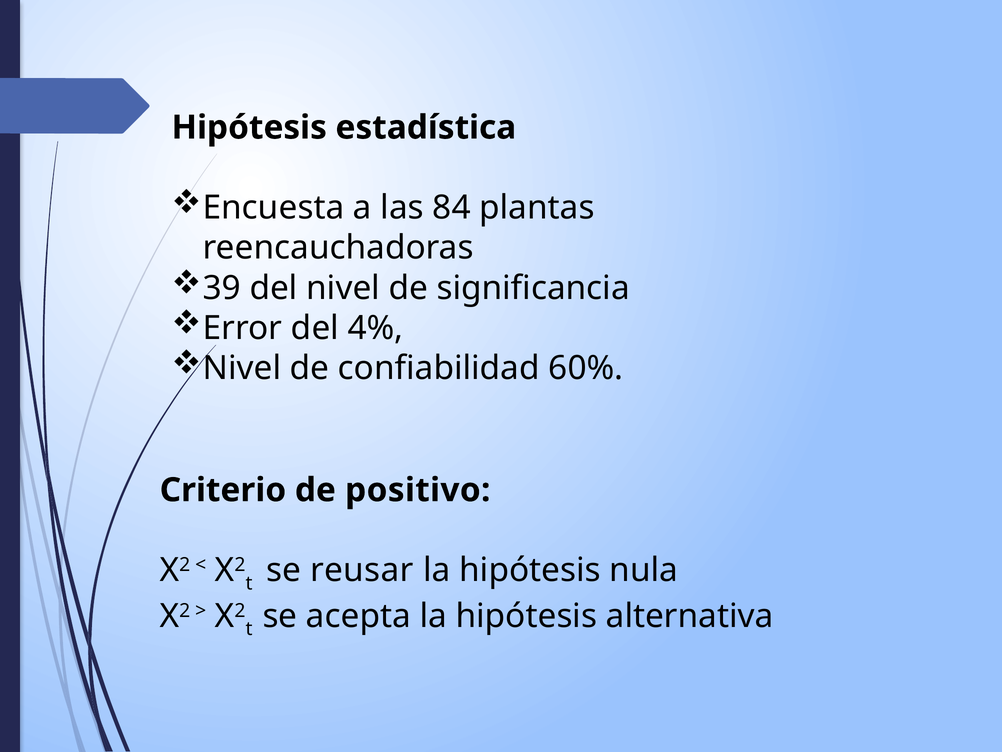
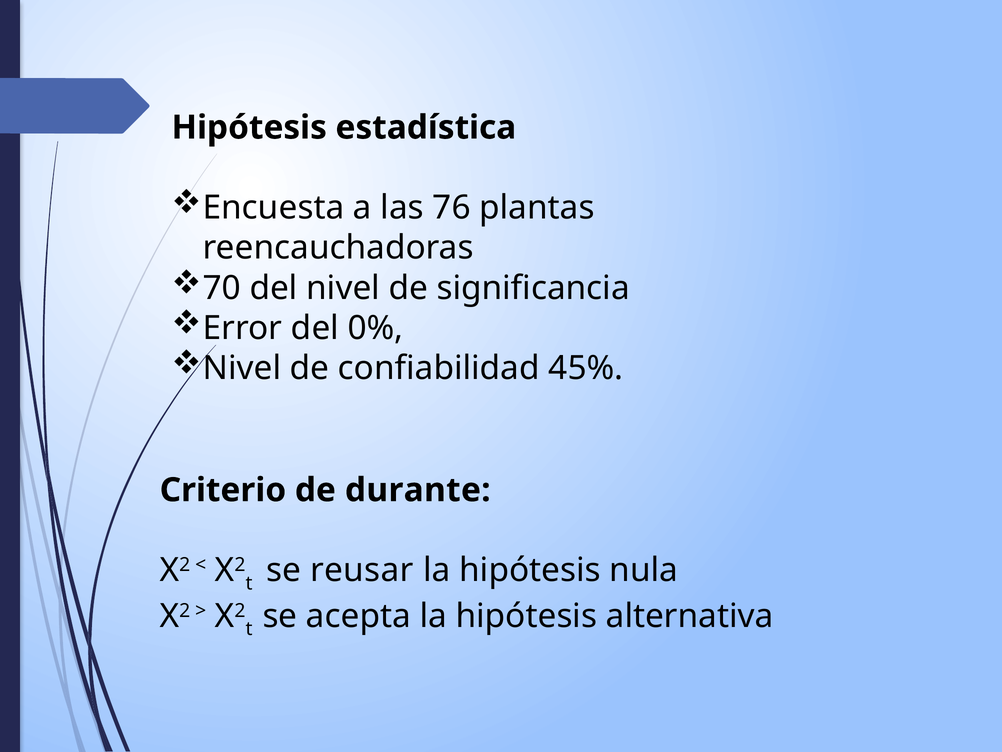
84: 84 -> 76
39: 39 -> 70
4%: 4% -> 0%
60%: 60% -> 45%
positivo: positivo -> durante
